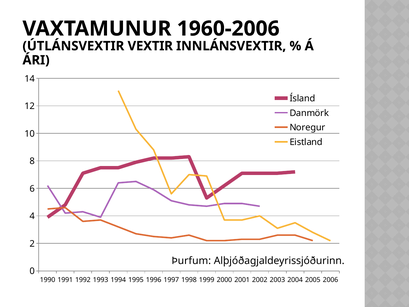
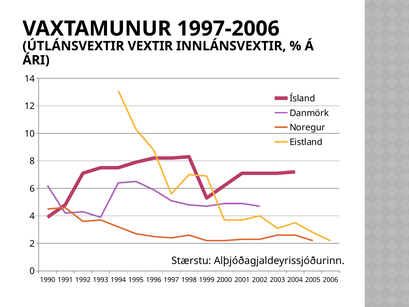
1960-2006: 1960-2006 -> 1997-2006
Þurfum: Þurfum -> Stærstu
